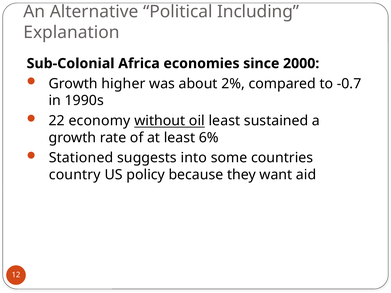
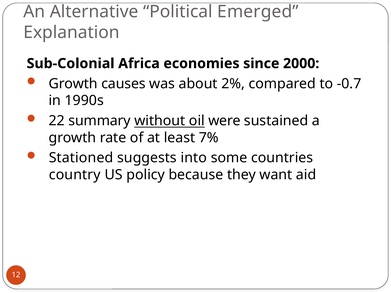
Including: Including -> Emerged
higher: higher -> causes
economy: economy -> summary
oil least: least -> were
6%: 6% -> 7%
